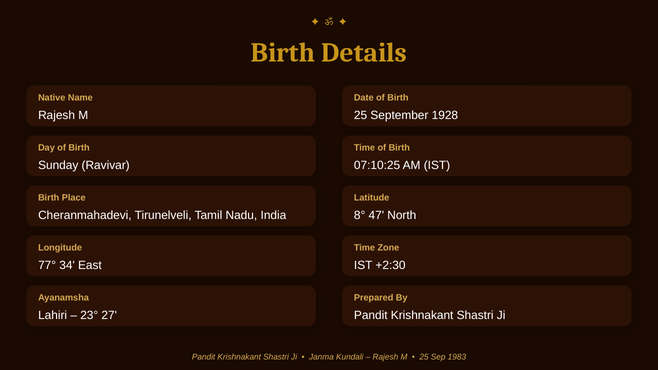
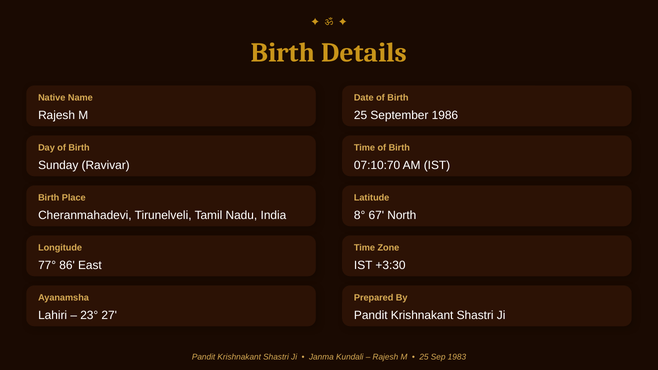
1928: 1928 -> 1986
07:10:25: 07:10:25 -> 07:10:70
47: 47 -> 67
34: 34 -> 86
+2:30: +2:30 -> +3:30
